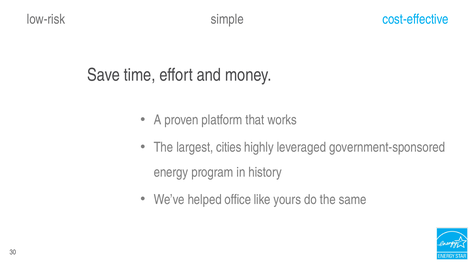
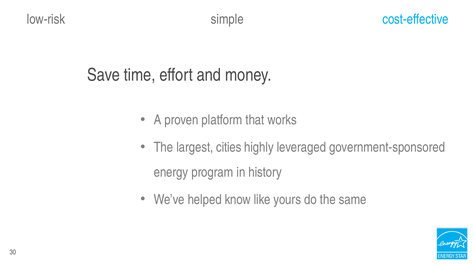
office: office -> know
